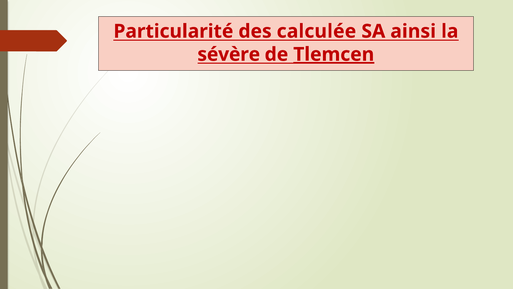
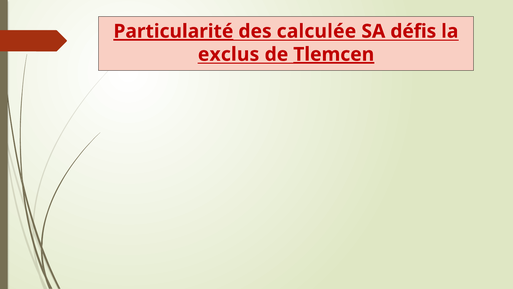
Particularité underline: none -> present
ainsi: ainsi -> défis
sévère: sévère -> exclus
